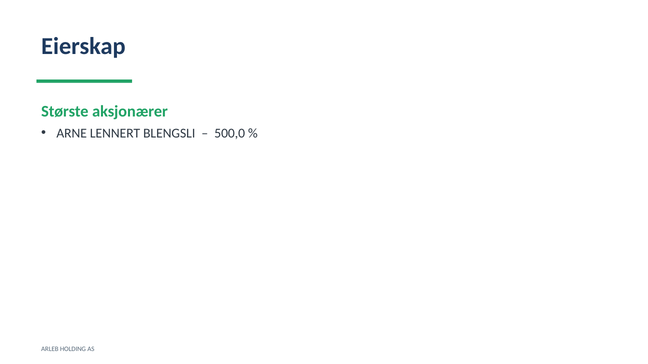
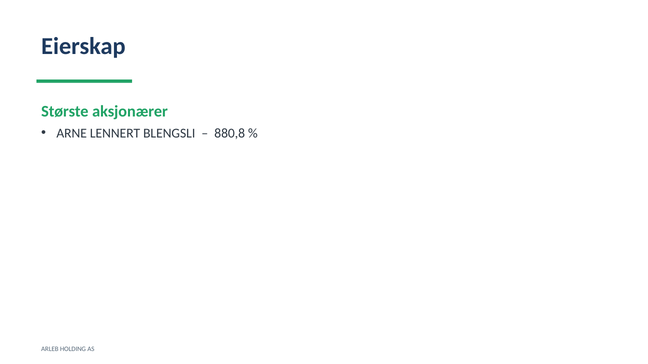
500,0: 500,0 -> 880,8
